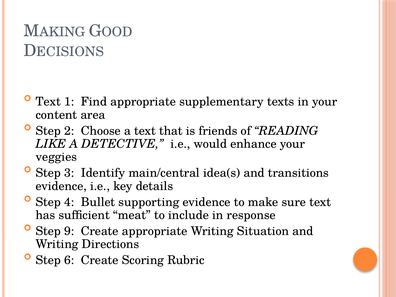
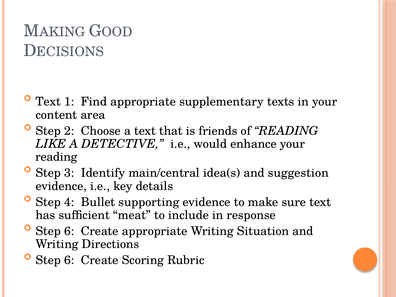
veggies at (56, 157): veggies -> reading
transitions: transitions -> suggestion
9 at (69, 231): 9 -> 6
